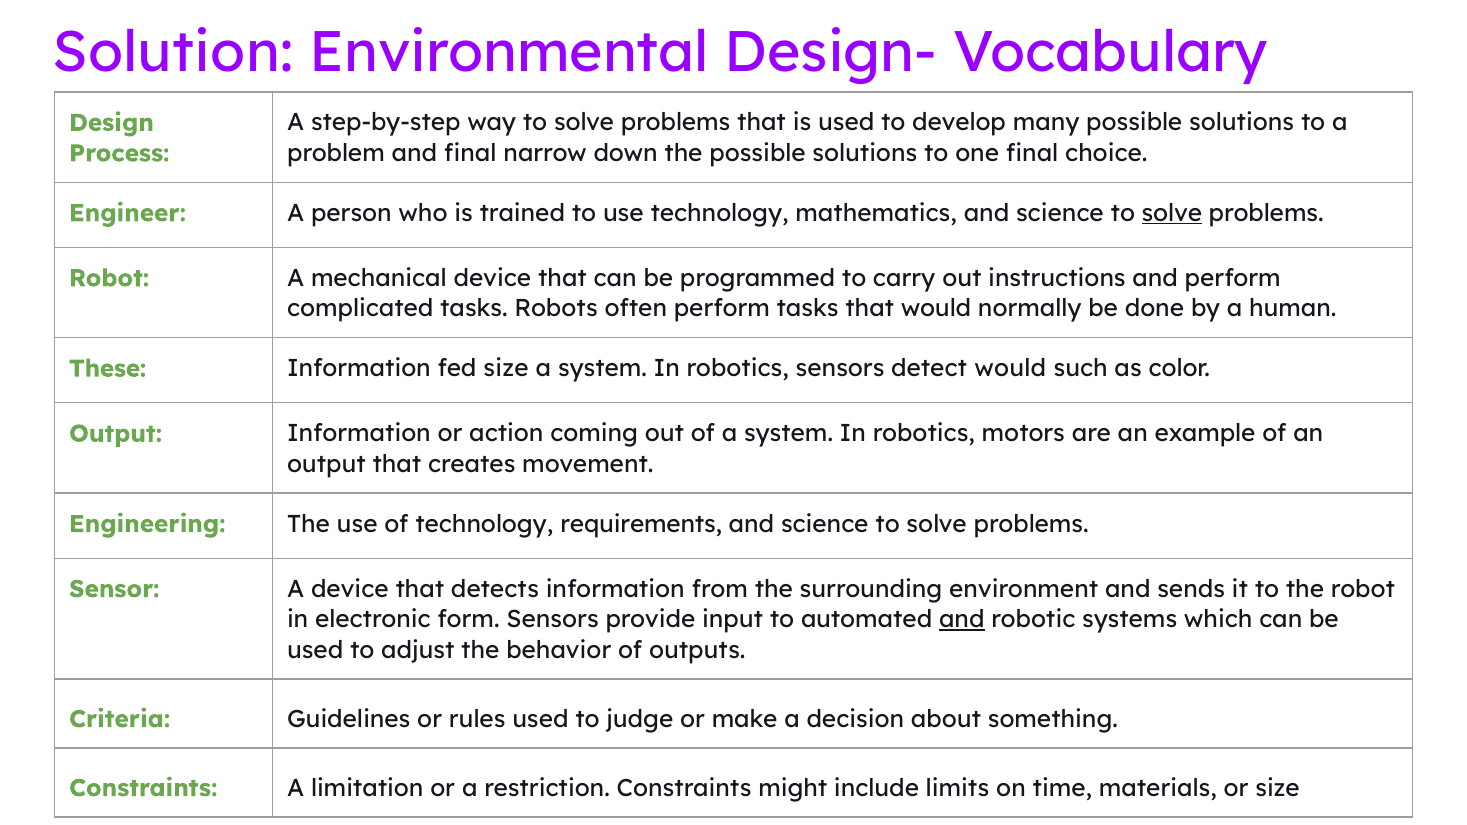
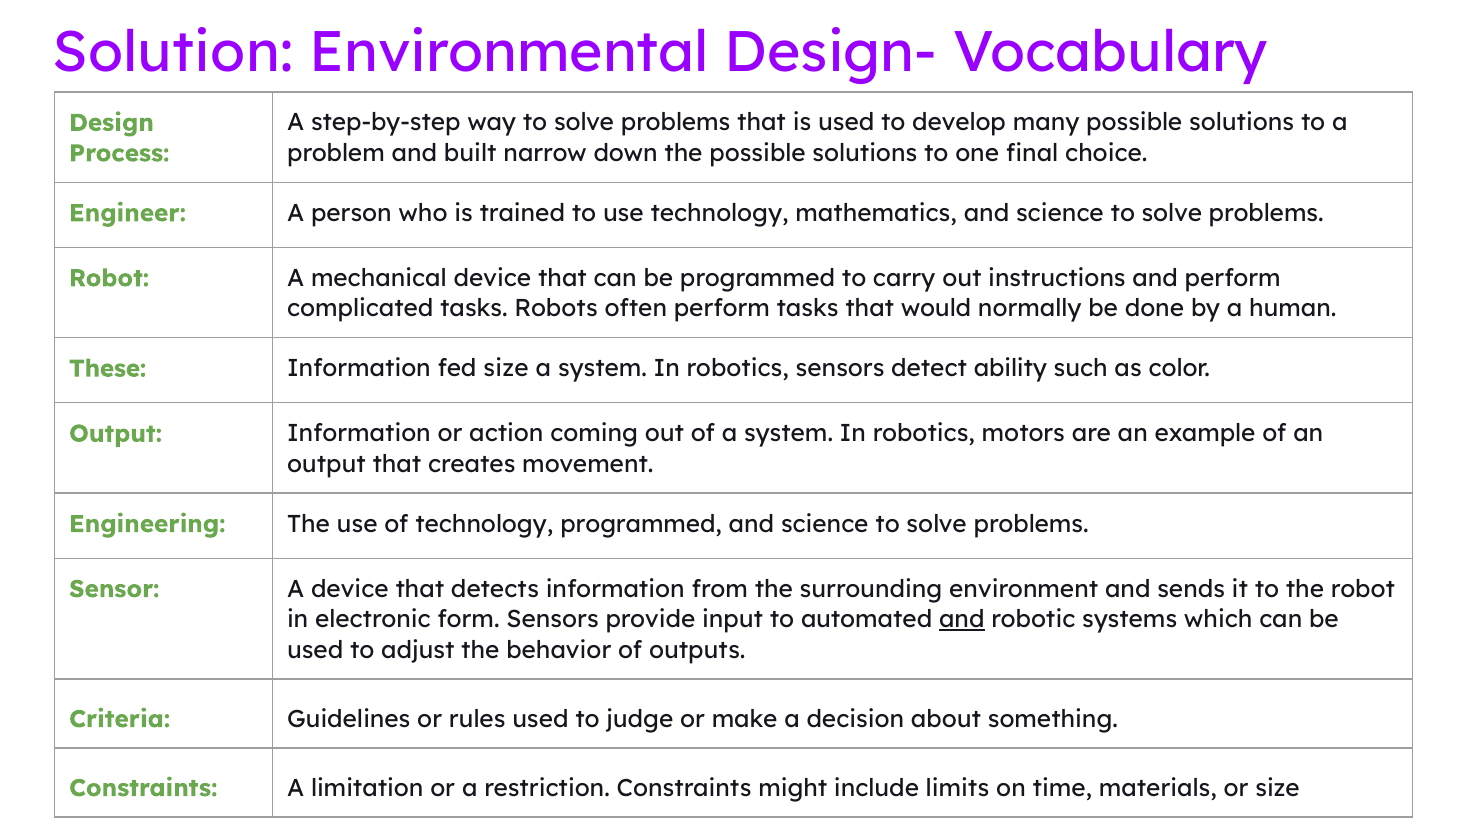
and final: final -> built
solve at (1172, 213) underline: present -> none
detect would: would -> ability
technology requirements: requirements -> programmed
